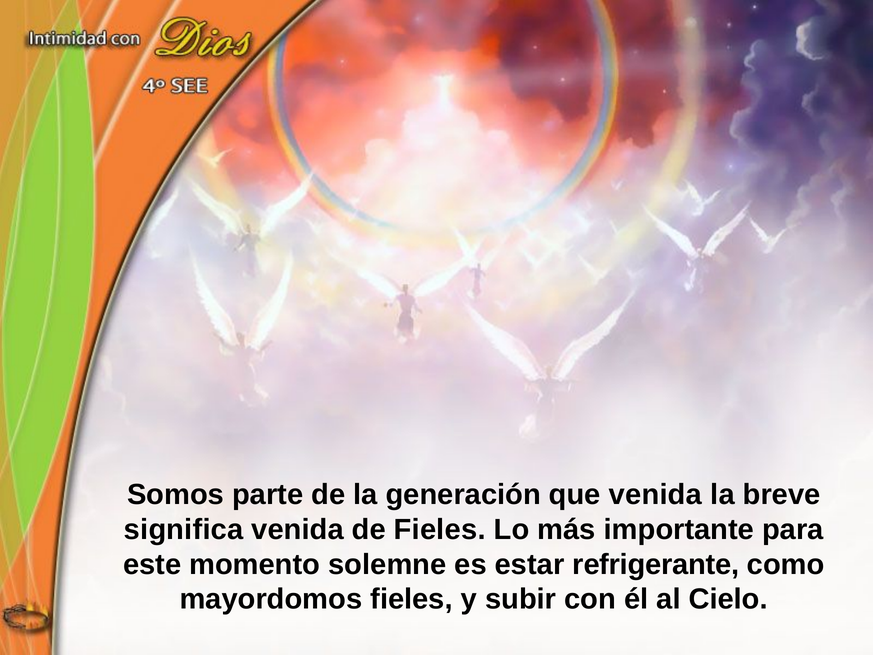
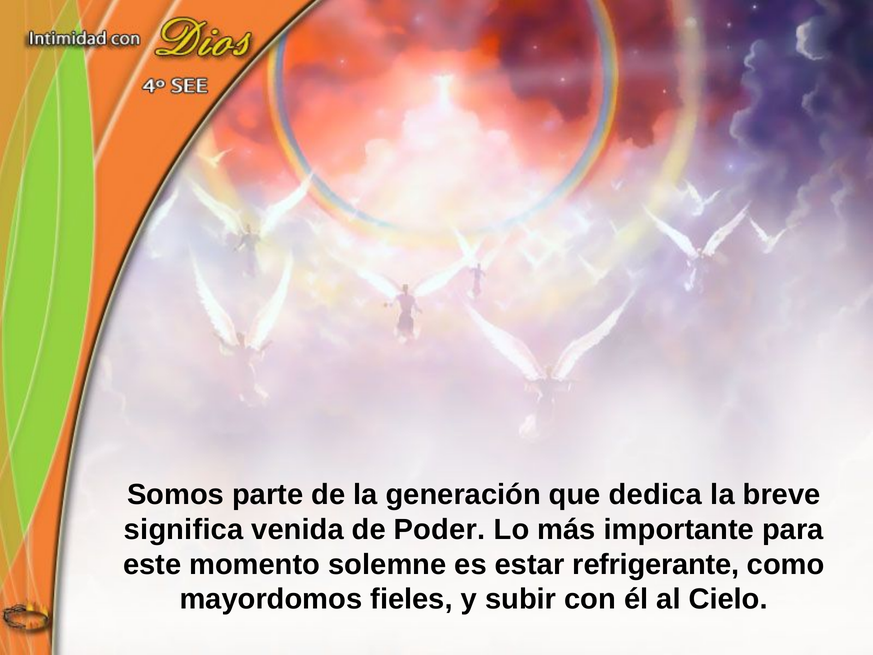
que venida: venida -> dedica
de Fieles: Fieles -> Poder
